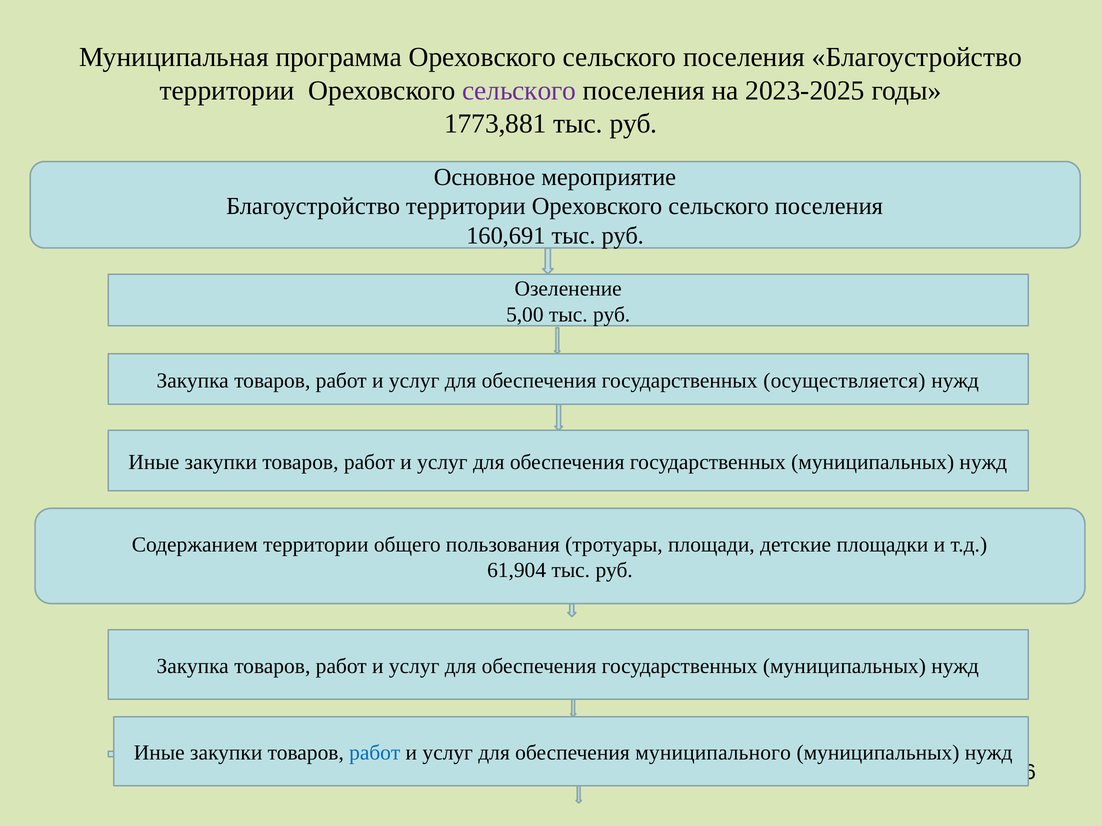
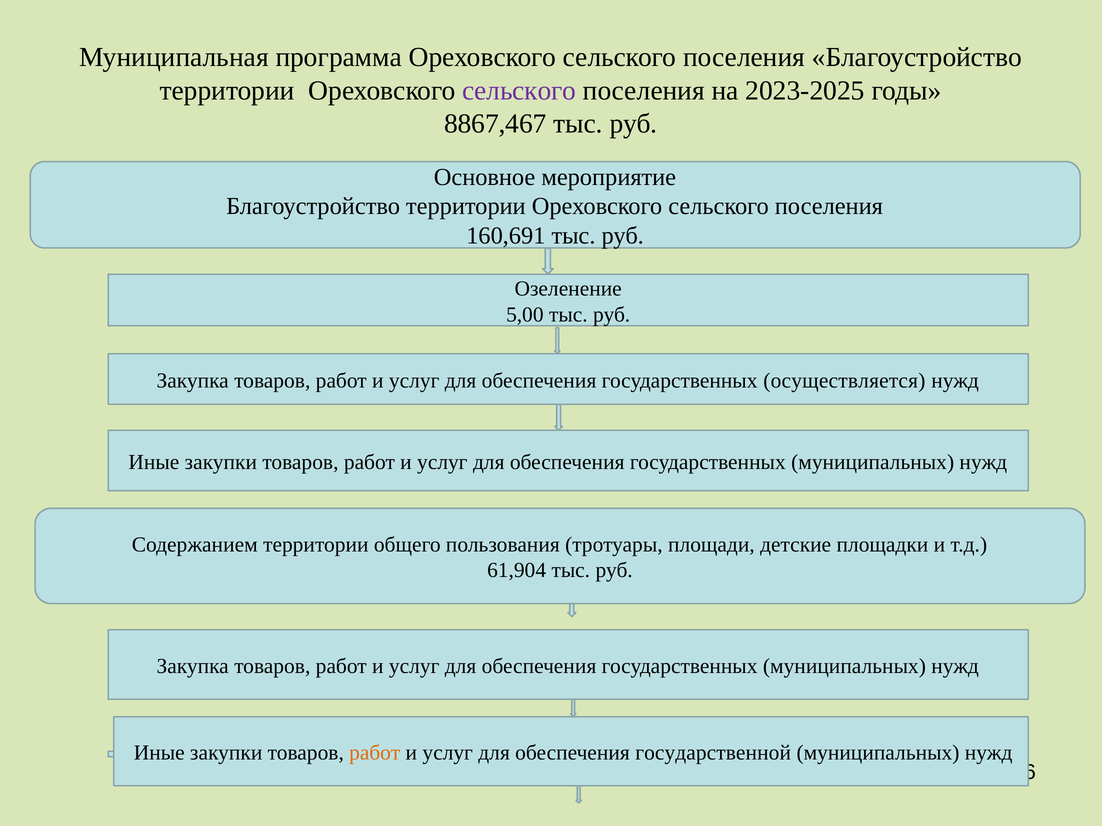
1773,881: 1773,881 -> 8867,467
работ at (375, 753) colour: blue -> orange
муниципального: муниципального -> государственной
